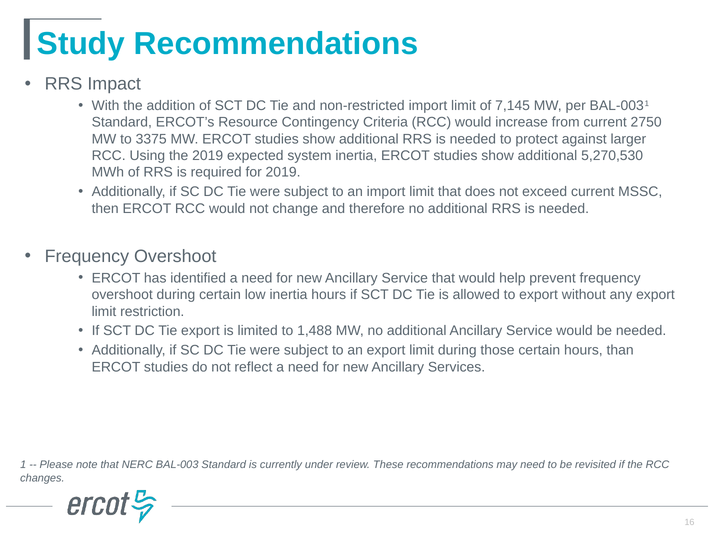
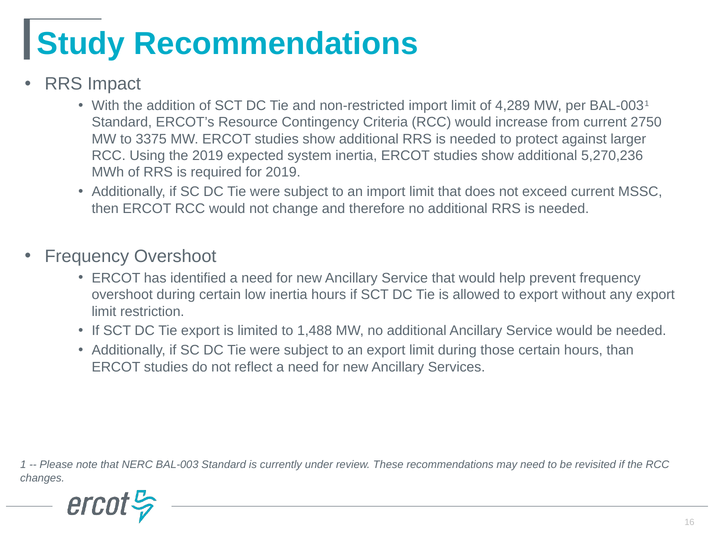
7,145: 7,145 -> 4,289
5,270,530: 5,270,530 -> 5,270,236
